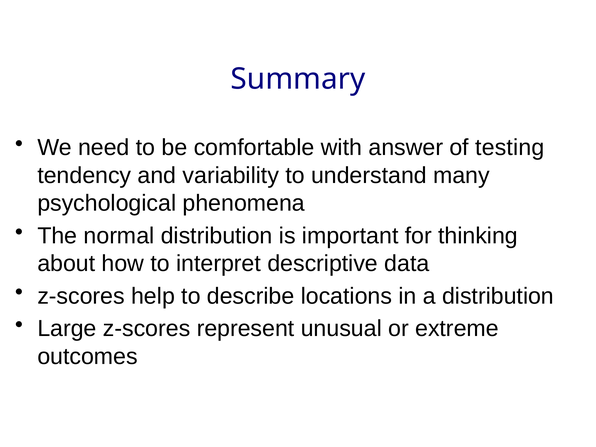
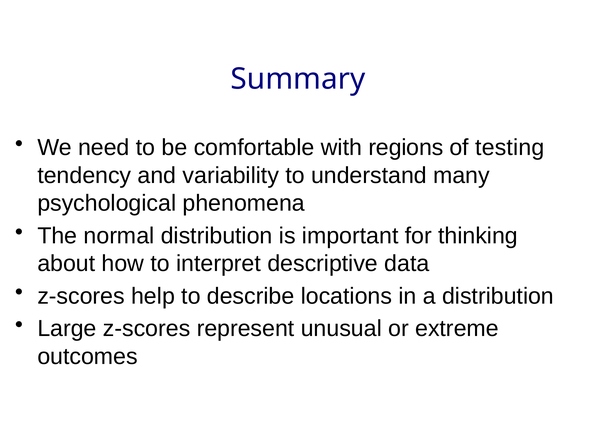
answer: answer -> regions
